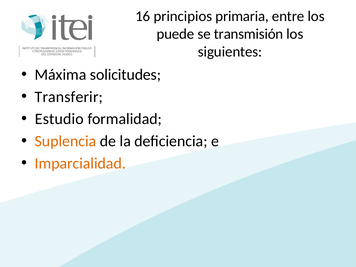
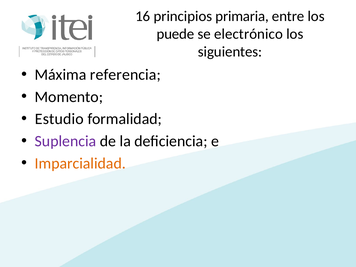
transmisión: transmisión -> electrónico
solicitudes: solicitudes -> referencia
Transferir: Transferir -> Momento
Suplencia colour: orange -> purple
